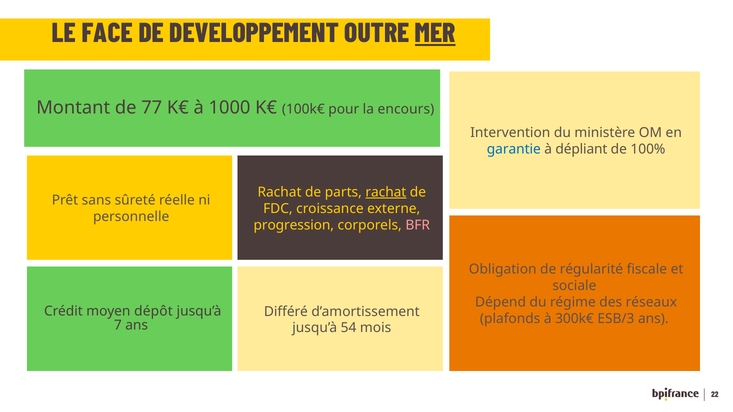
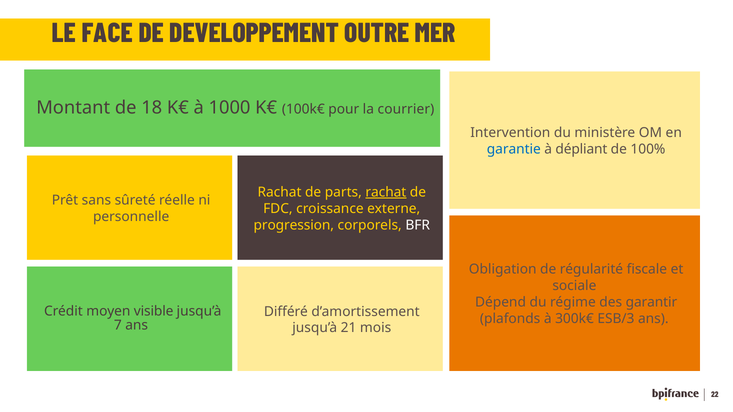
MER underline: present -> none
77: 77 -> 18
encours: encours -> courrier
BFR colour: pink -> white
réseaux: réseaux -> garantir
dépôt: dépôt -> visible
54: 54 -> 21
